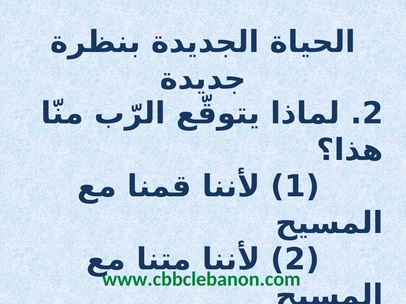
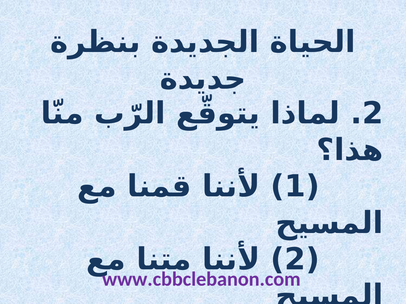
www.cbbclebanon.com colour: green -> purple
